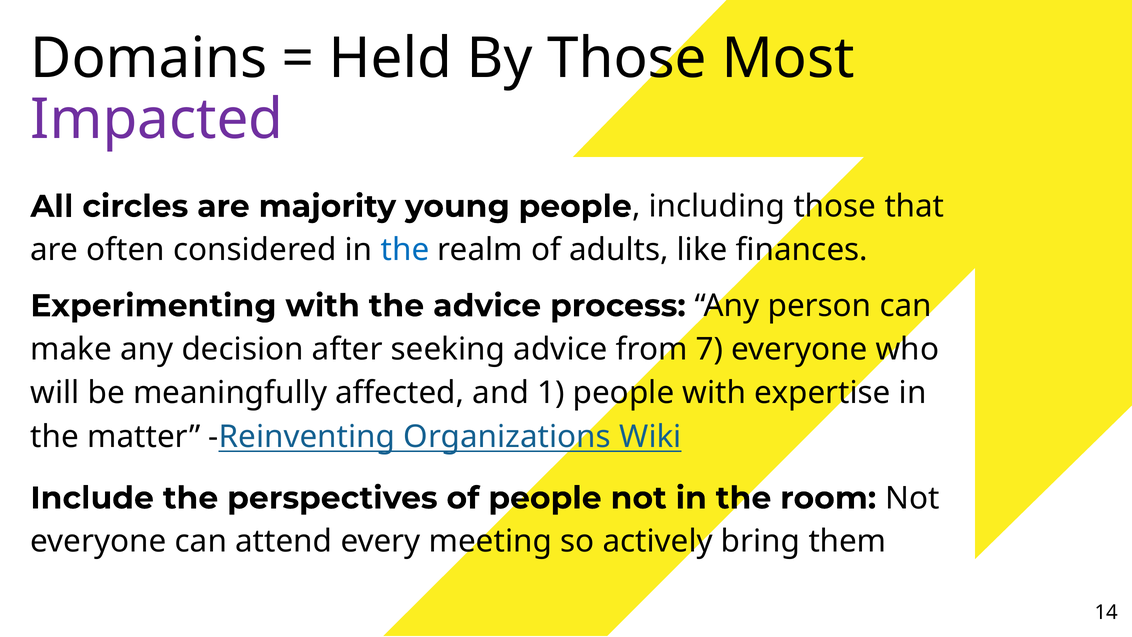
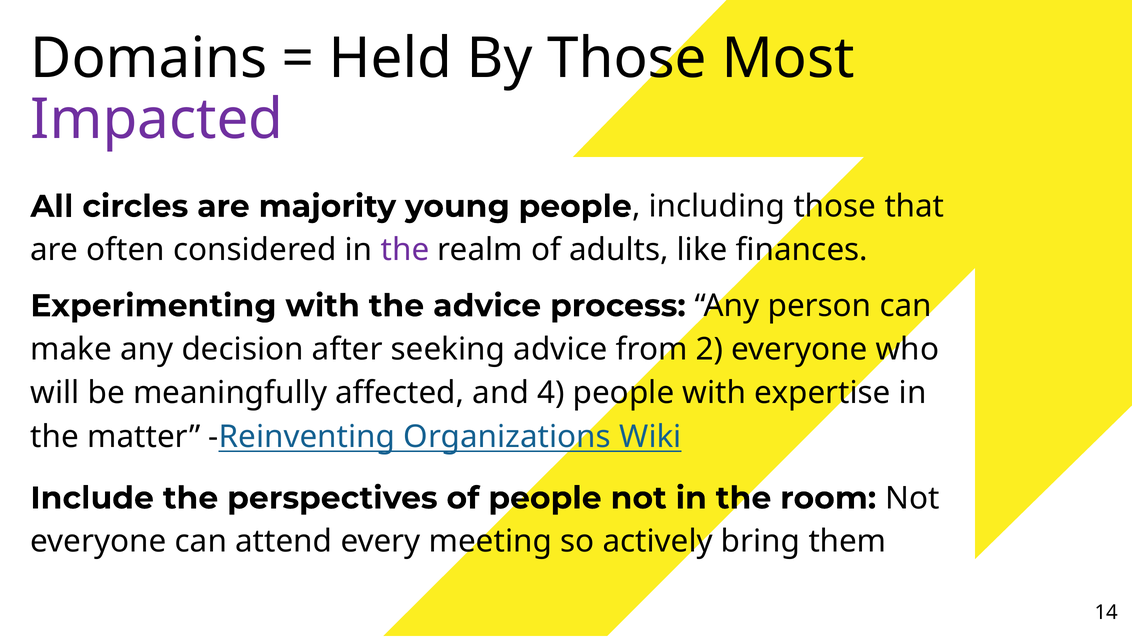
the at (405, 250) colour: blue -> purple
7: 7 -> 2
1: 1 -> 4
